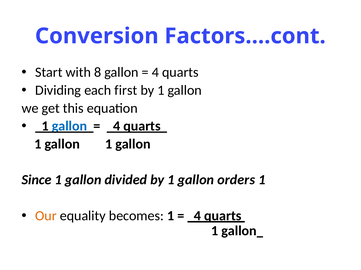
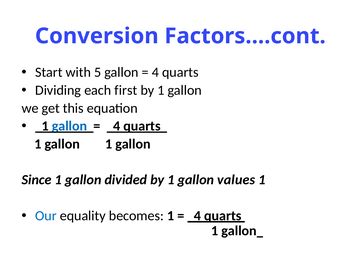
8: 8 -> 5
orders: orders -> values
Our colour: orange -> blue
